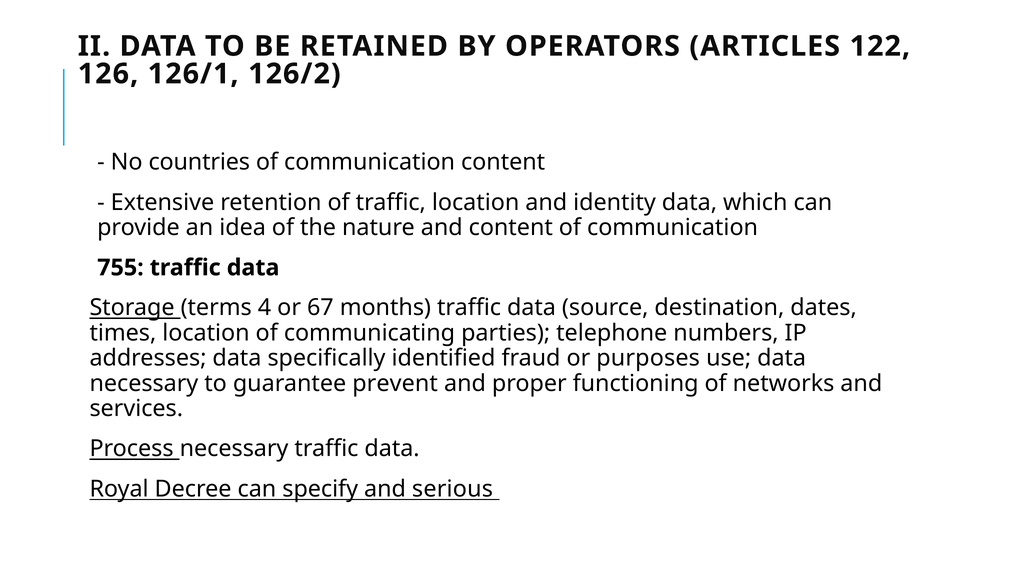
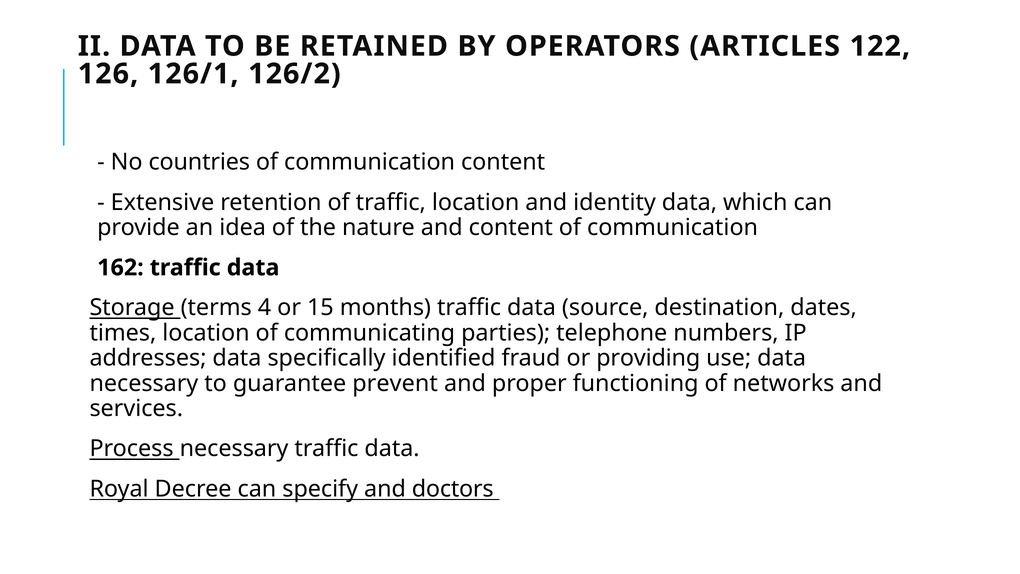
755: 755 -> 162
67: 67 -> 15
purposes: purposes -> providing
serious: serious -> doctors
